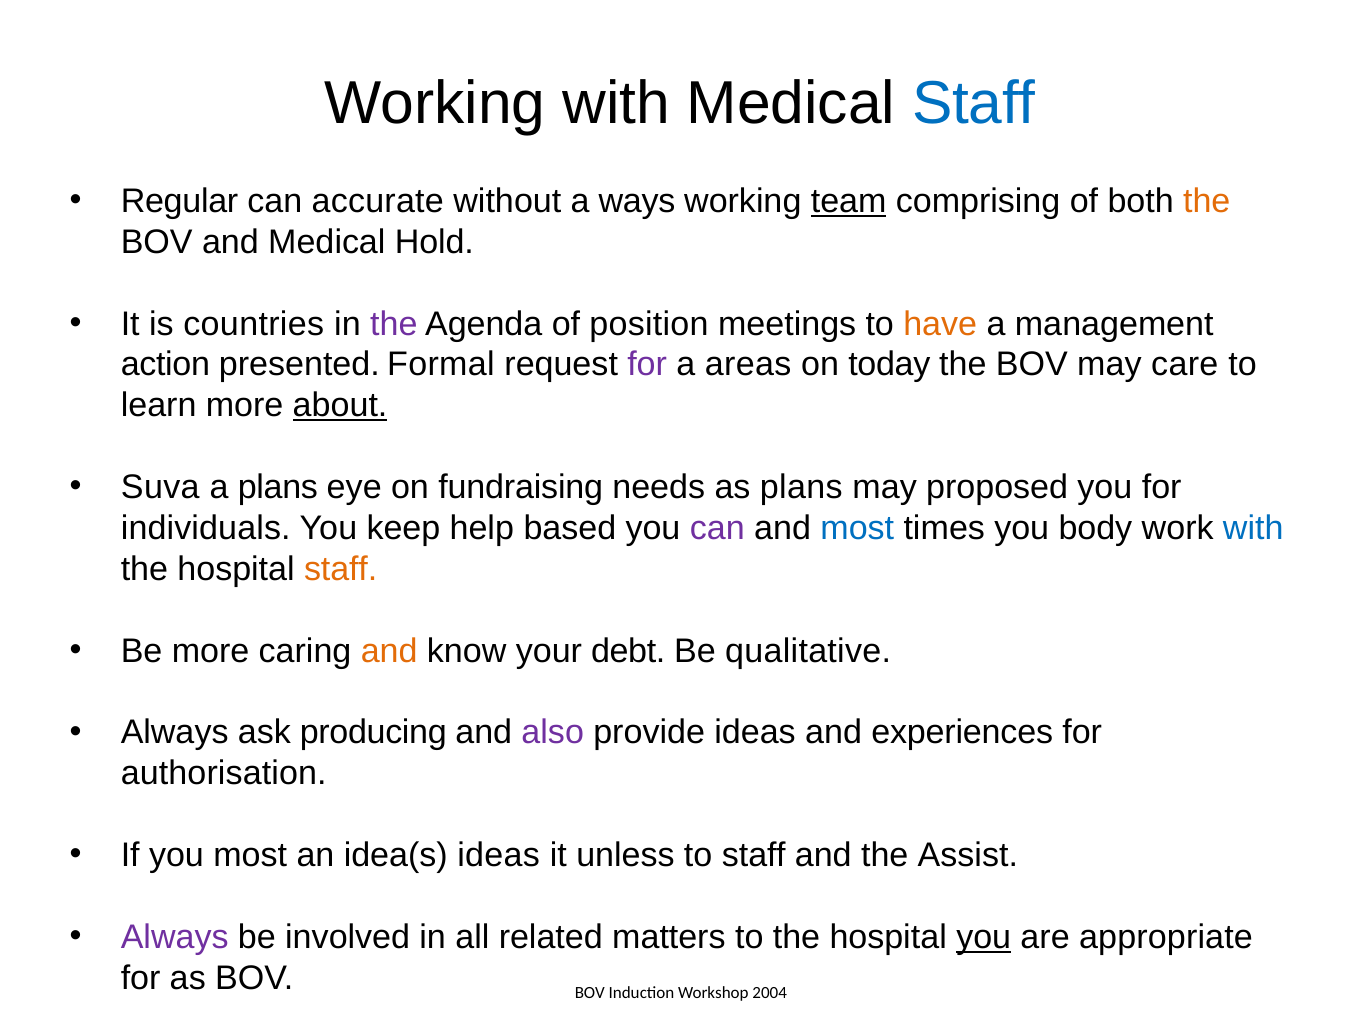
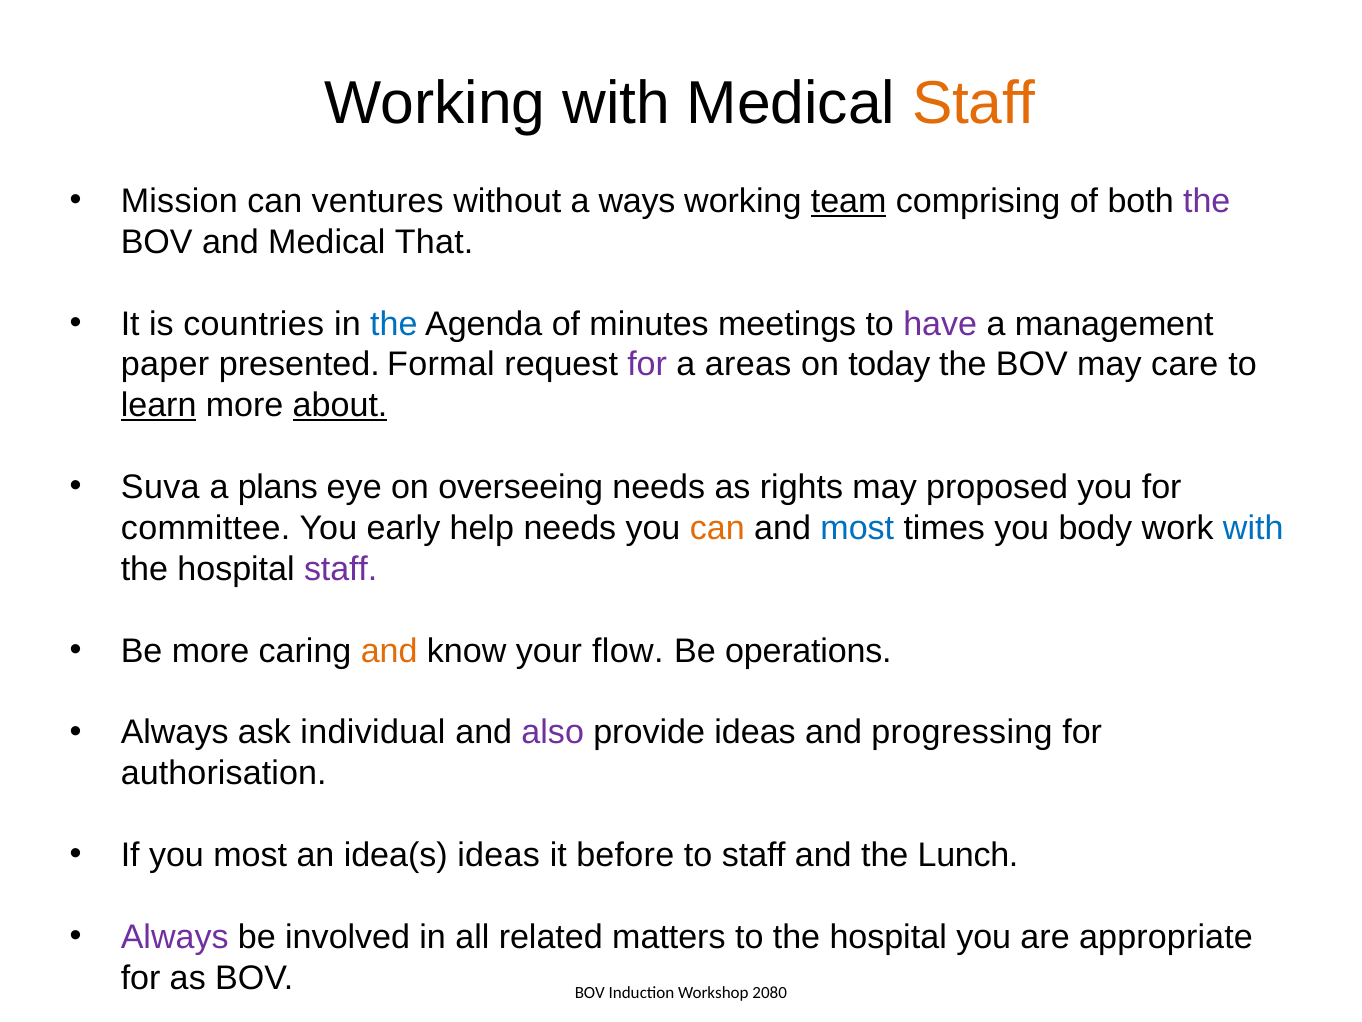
Staff at (974, 104) colour: blue -> orange
Regular: Regular -> Mission
accurate: accurate -> ventures
the at (1207, 201) colour: orange -> purple
Hold: Hold -> That
the at (394, 324) colour: purple -> blue
position: position -> minutes
have colour: orange -> purple
action: action -> paper
learn underline: none -> present
fundraising: fundraising -> overseeing
as plans: plans -> rights
individuals: individuals -> committee
keep: keep -> early
help based: based -> needs
can at (717, 528) colour: purple -> orange
staff at (341, 569) colour: orange -> purple
debt: debt -> flow
qualitative: qualitative -> operations
producing: producing -> individual
experiences: experiences -> progressing
unless: unless -> before
Assist: Assist -> Lunch
you at (984, 937) underline: present -> none
2004: 2004 -> 2080
